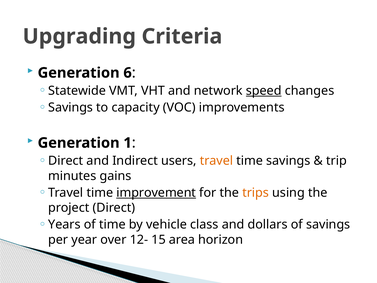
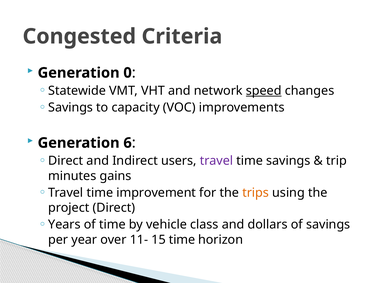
Upgrading: Upgrading -> Congested
6: 6 -> 0
1: 1 -> 6
travel at (216, 161) colour: orange -> purple
improvement underline: present -> none
12-: 12- -> 11-
15 area: area -> time
